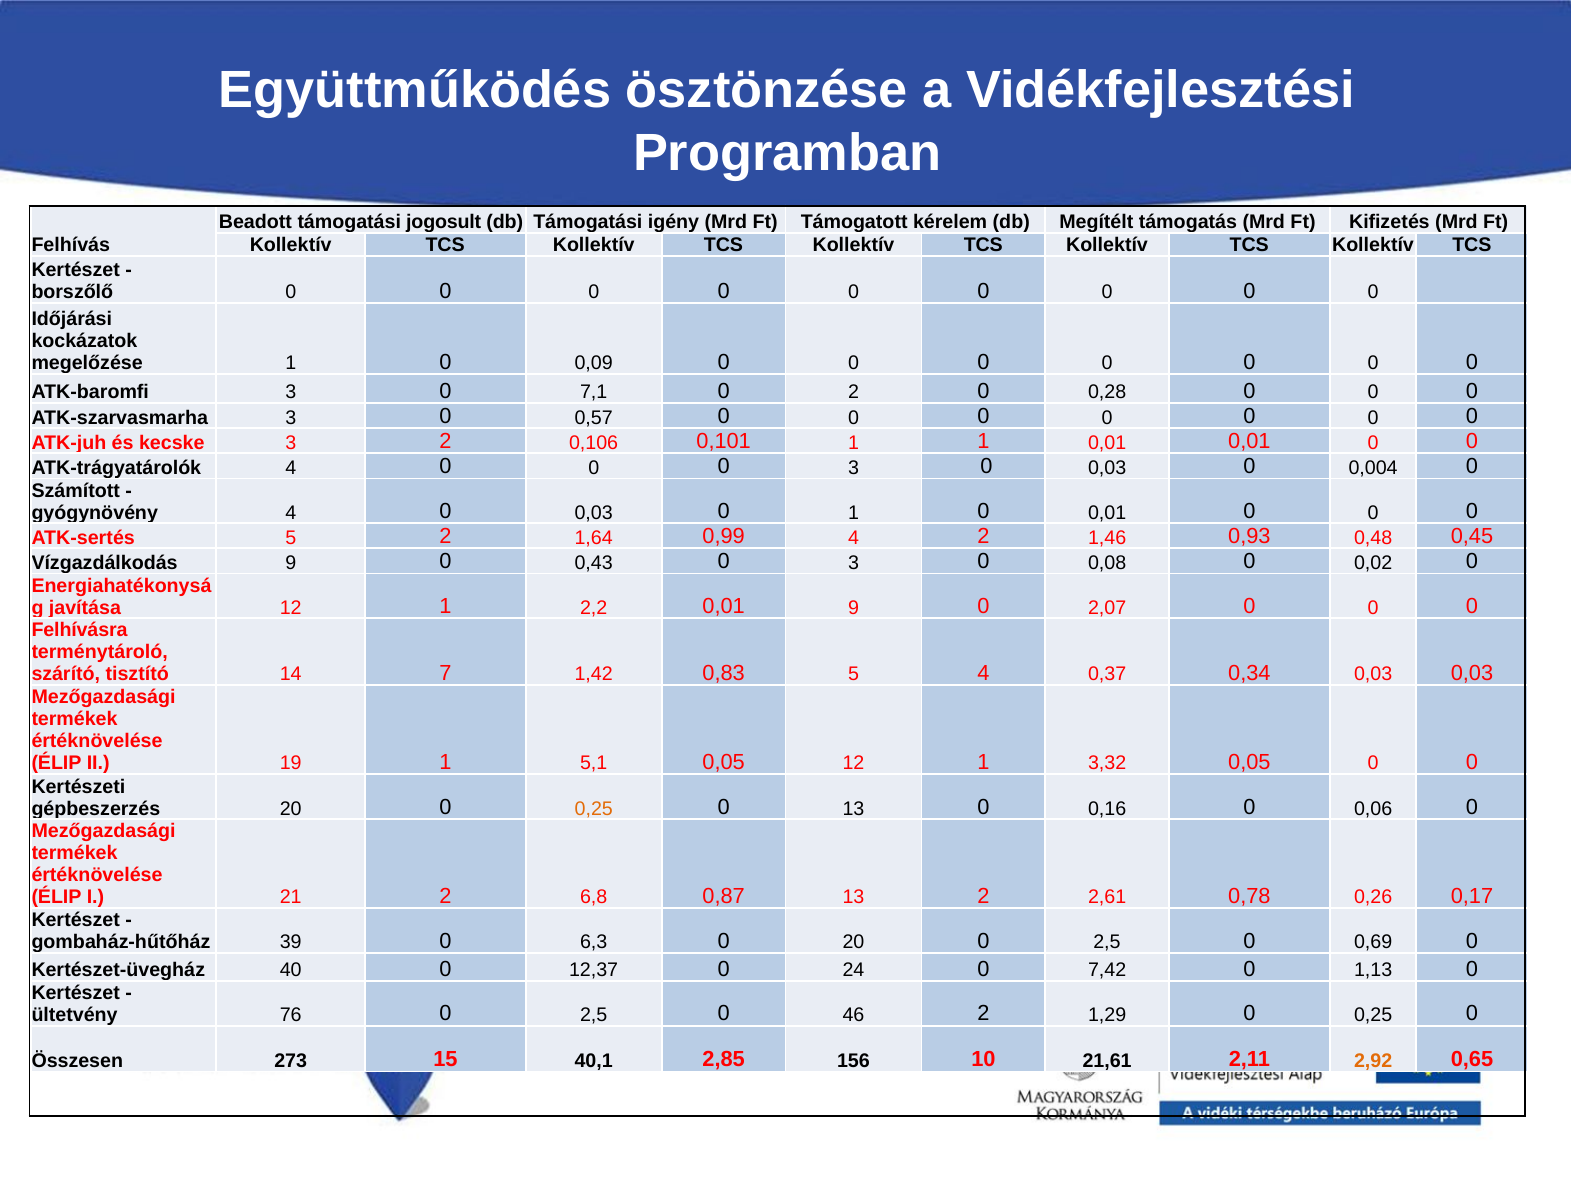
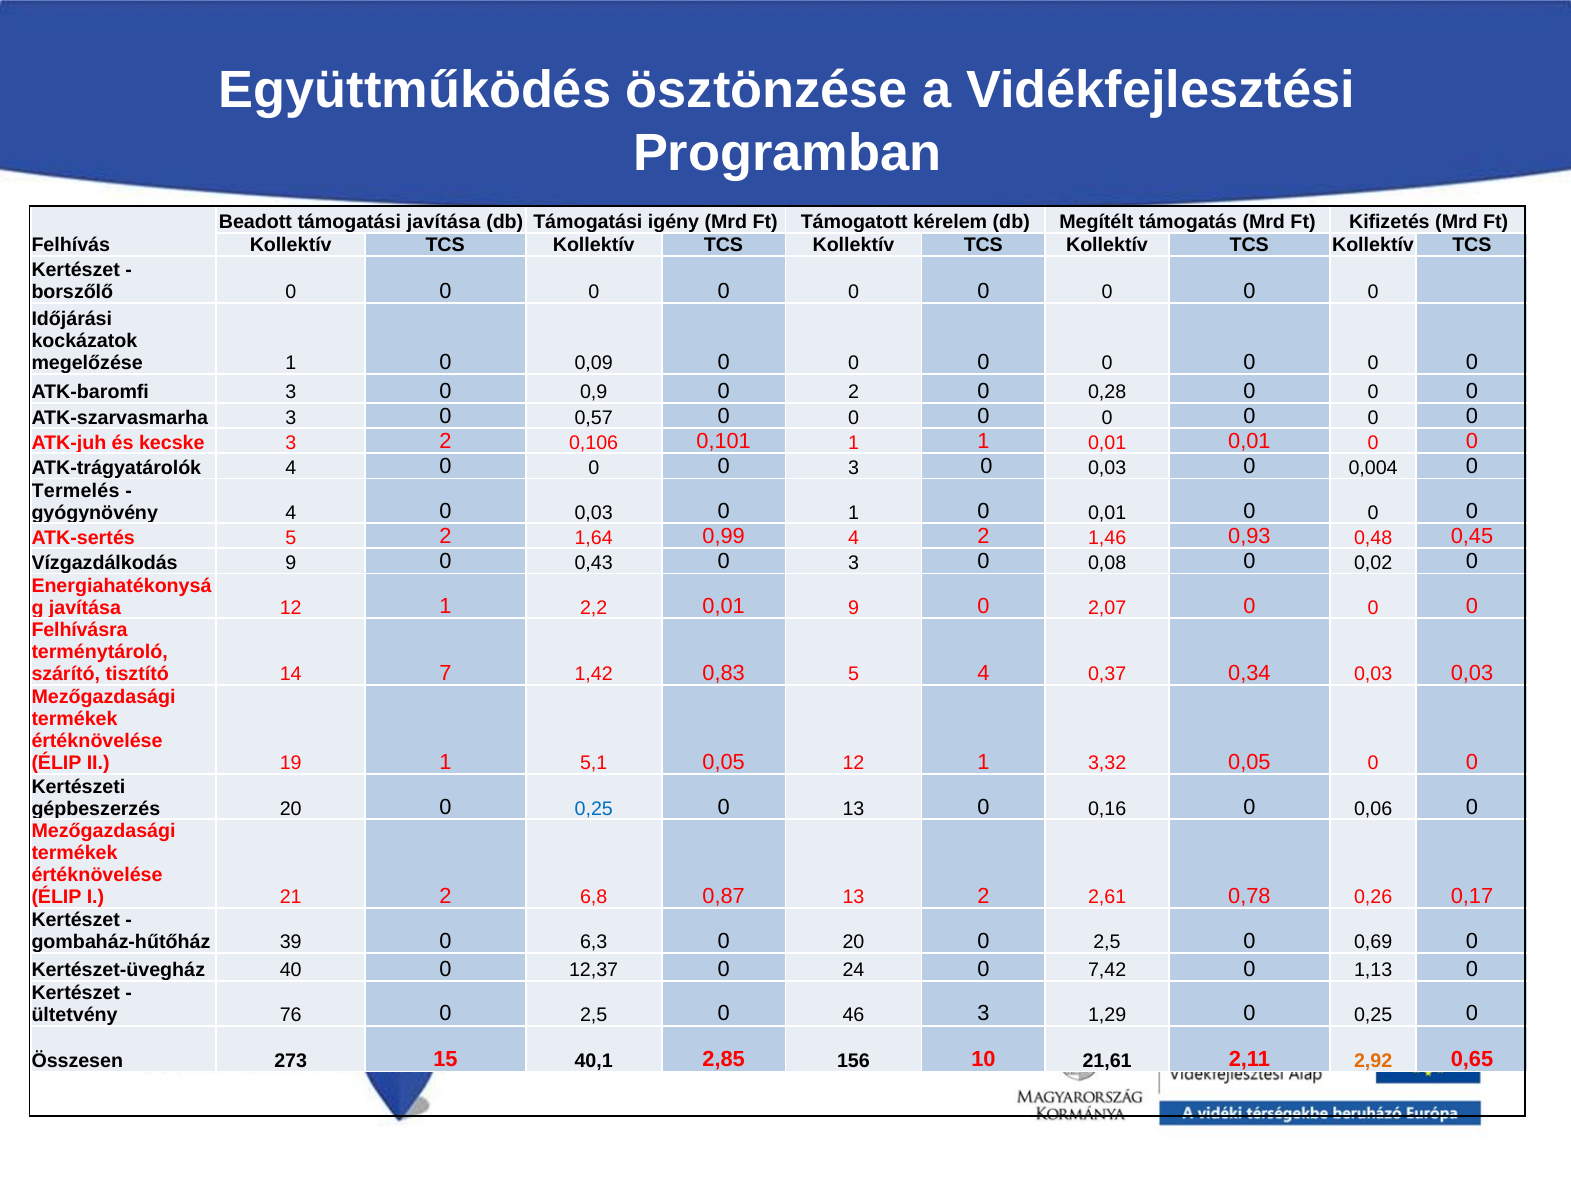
támogatási jogosult: jogosult -> javítása
7,1: 7,1 -> 0,9
Számított: Számított -> Termelés
0,25 at (594, 809) colour: orange -> blue
46 2: 2 -> 3
